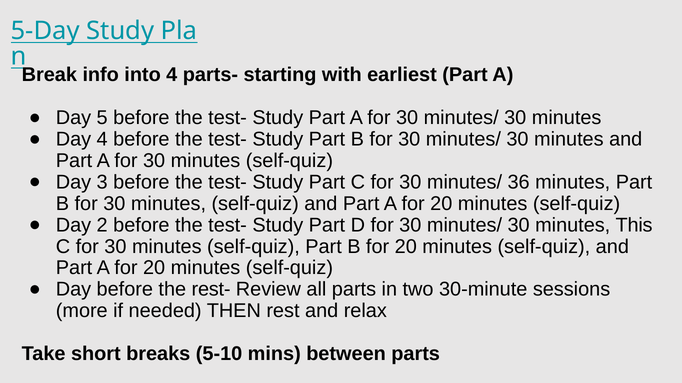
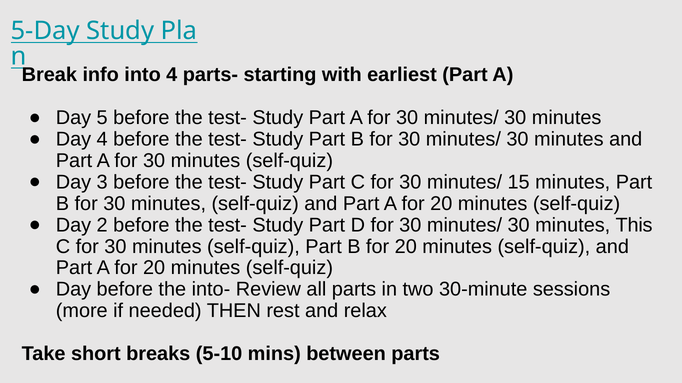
36: 36 -> 15
rest-: rest- -> into-
